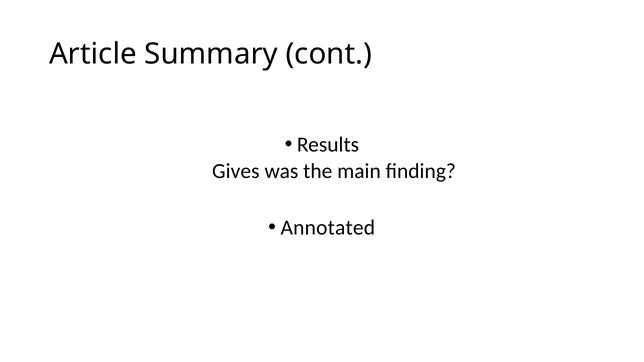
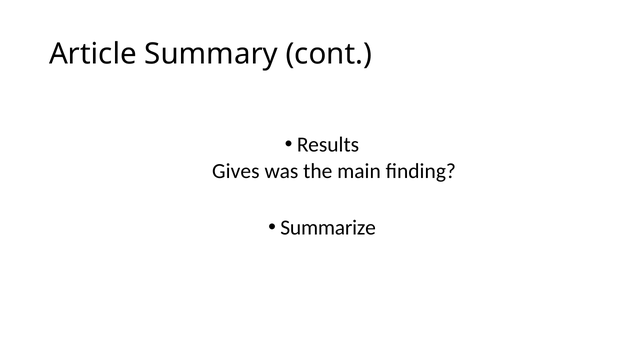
Annotated: Annotated -> Summarize
